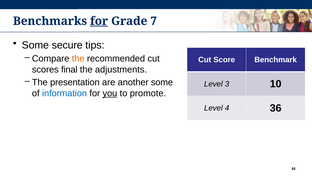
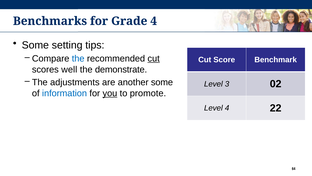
for at (99, 21) underline: present -> none
Grade 7: 7 -> 4
secure: secure -> setting
the at (78, 58) colour: orange -> blue
cut at (154, 58) underline: none -> present
final: final -> well
adjustments: adjustments -> demonstrate
presentation: presentation -> adjustments
10: 10 -> 02
36: 36 -> 22
